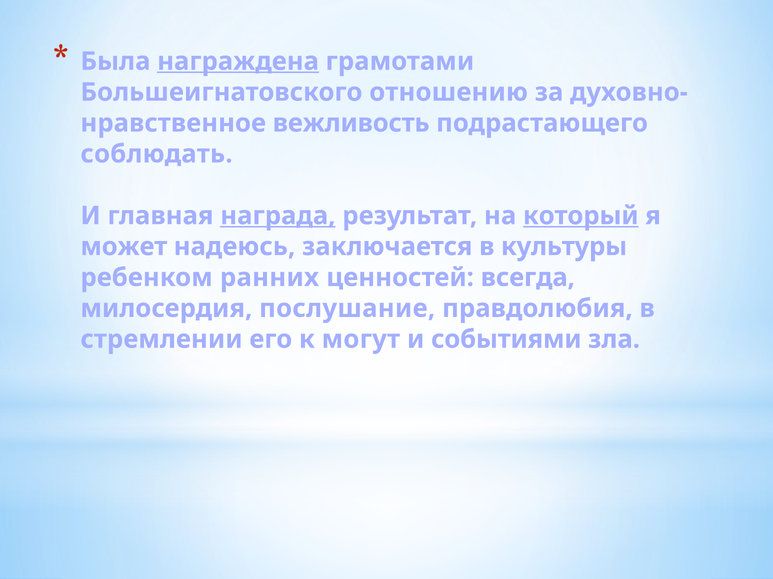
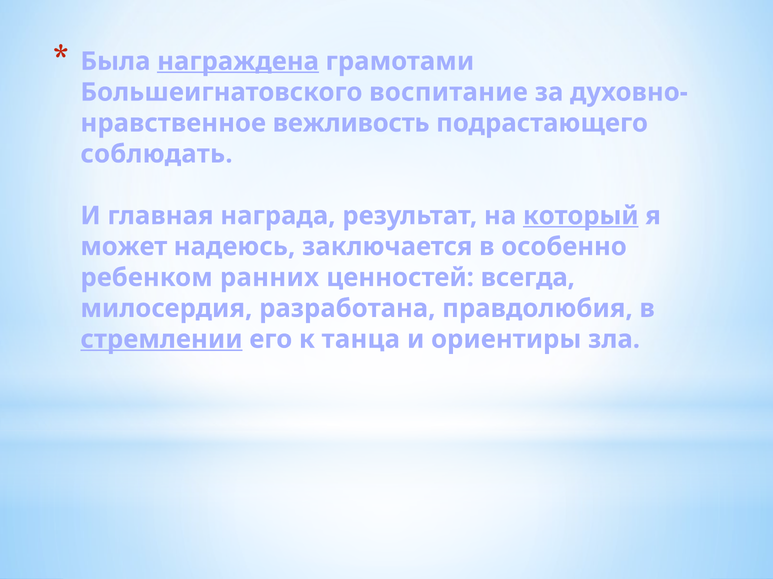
отношению: отношению -> воспитание
награда underline: present -> none
культуры: культуры -> особенно
послушание: послушание -> разработана
стремлении underline: none -> present
могут: могут -> танца
событиями: событиями -> ориентиры
